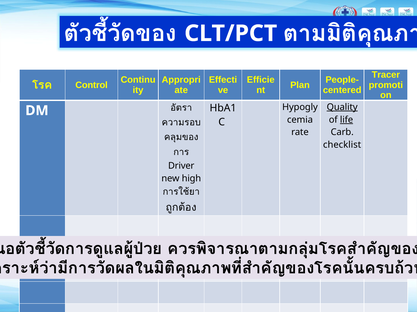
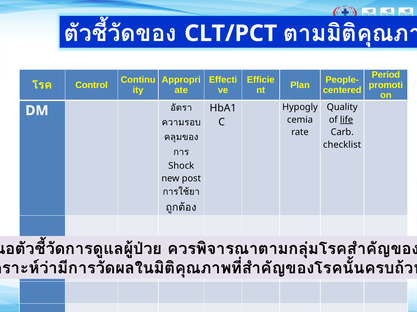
Tracer: Tracer -> Period
Quality underline: present -> none
Driver: Driver -> Shock
high: high -> post
